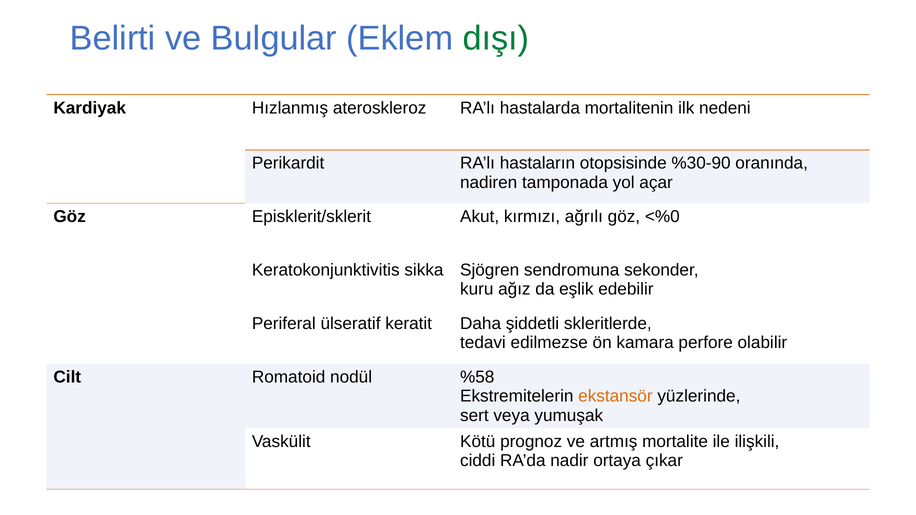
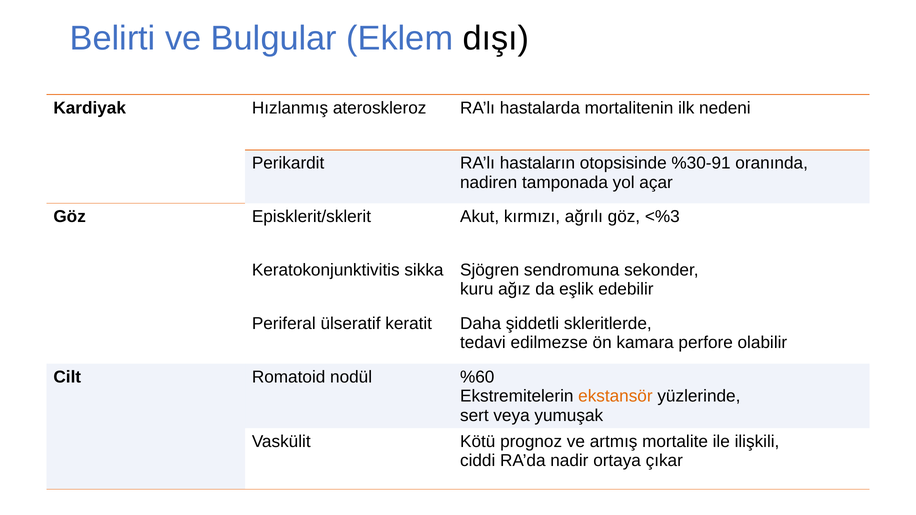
dışı colour: green -> black
%30-90: %30-90 -> %30-91
<%0: <%0 -> <%3
%58: %58 -> %60
